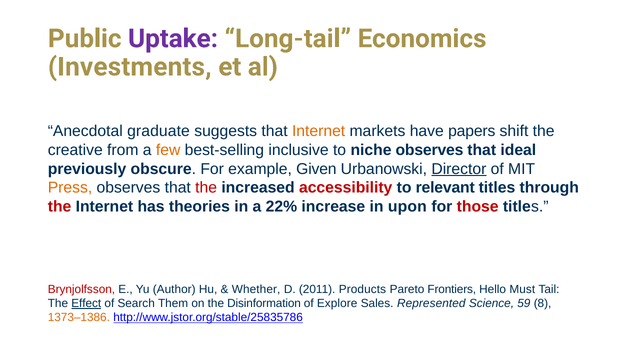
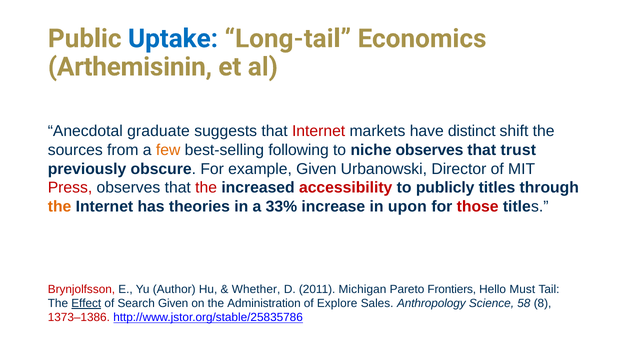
Uptake colour: purple -> blue
Investments: Investments -> Arthemisinin
Internet at (319, 131) colour: orange -> red
papers: papers -> distinct
creative: creative -> sources
inclusive: inclusive -> following
ideal: ideal -> trust
Director underline: present -> none
Press colour: orange -> red
relevant: relevant -> publicly
the at (60, 207) colour: red -> orange
22%: 22% -> 33%
Products: Products -> Michigan
Search Them: Them -> Given
Disinformation: Disinformation -> Administration
Represented: Represented -> Anthropology
59: 59 -> 58
1373–1386 colour: orange -> red
